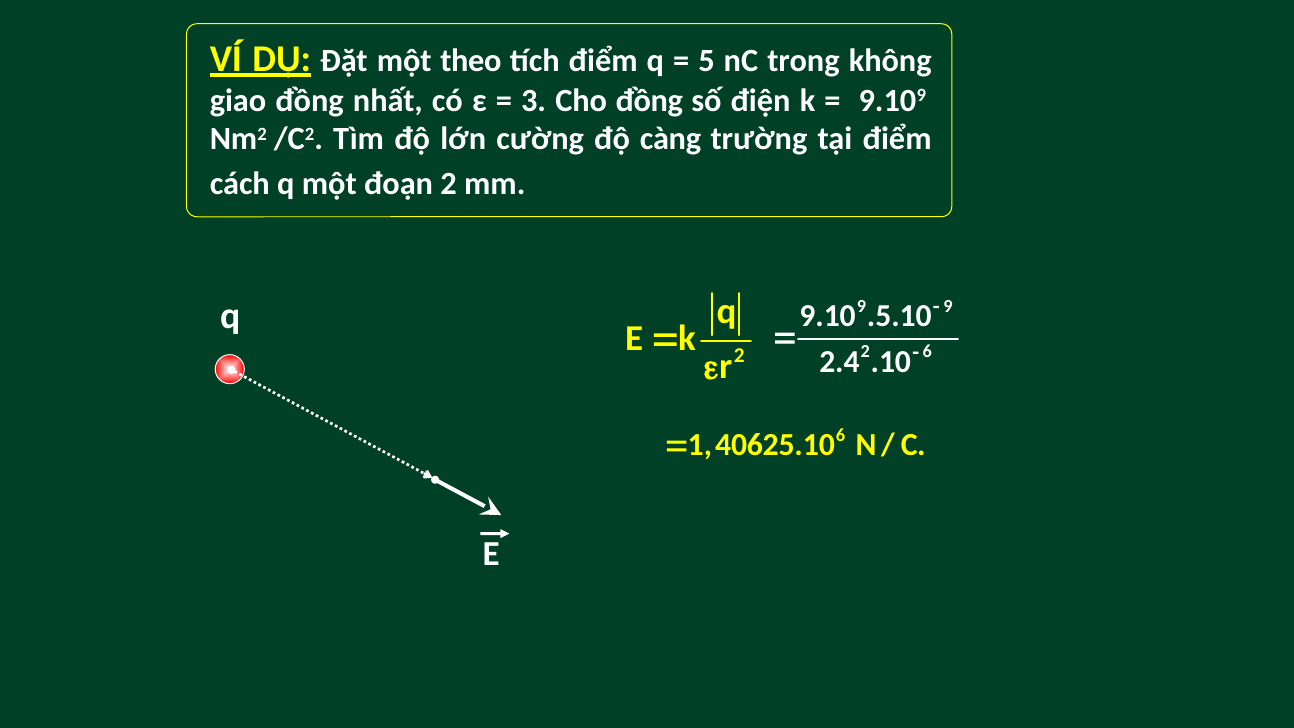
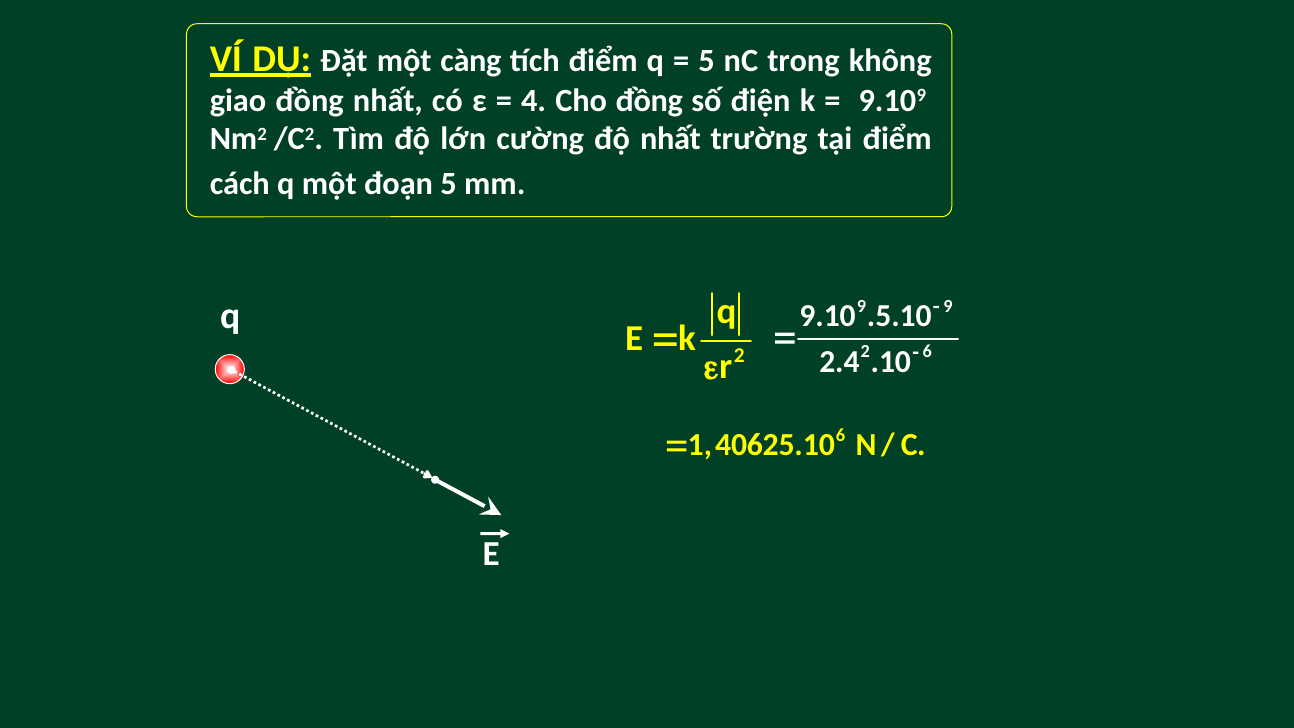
theo: theo -> càng
3: 3 -> 4
độ càng: càng -> nhất
đoạn 2: 2 -> 5
